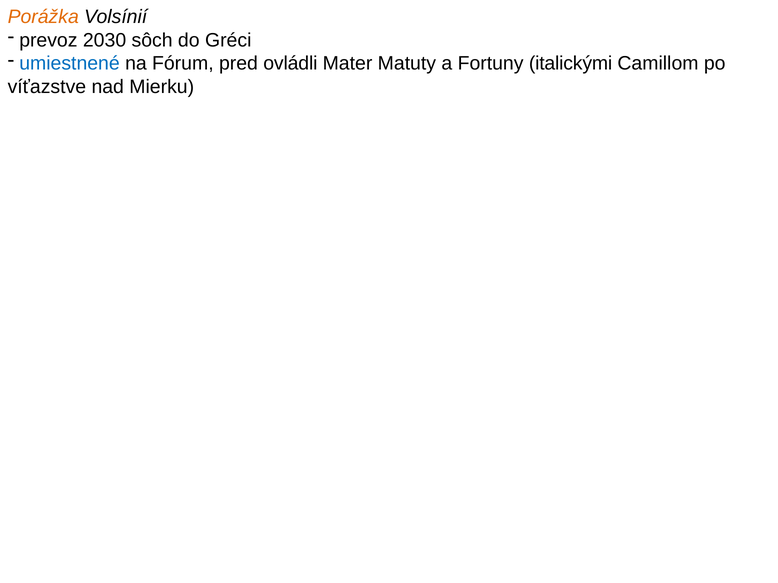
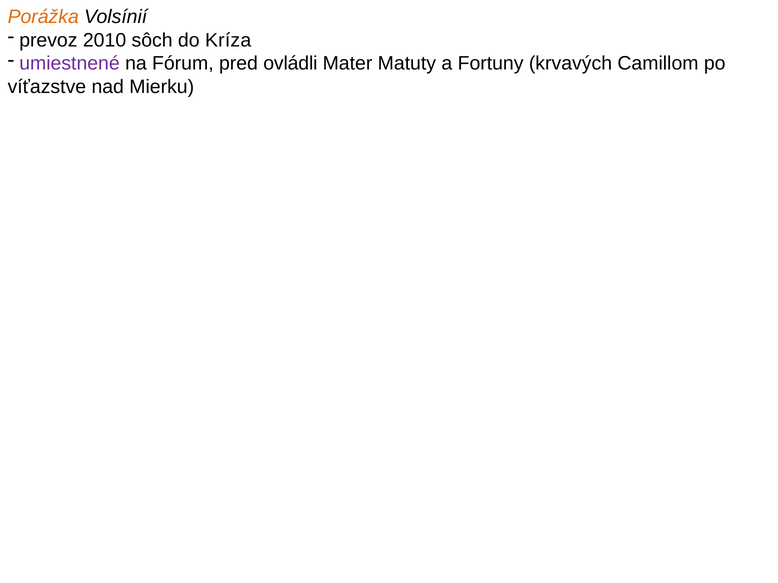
2030: 2030 -> 2010
Gréci: Gréci -> Kríza
umiestnené colour: blue -> purple
italickými: italickými -> krvavých
